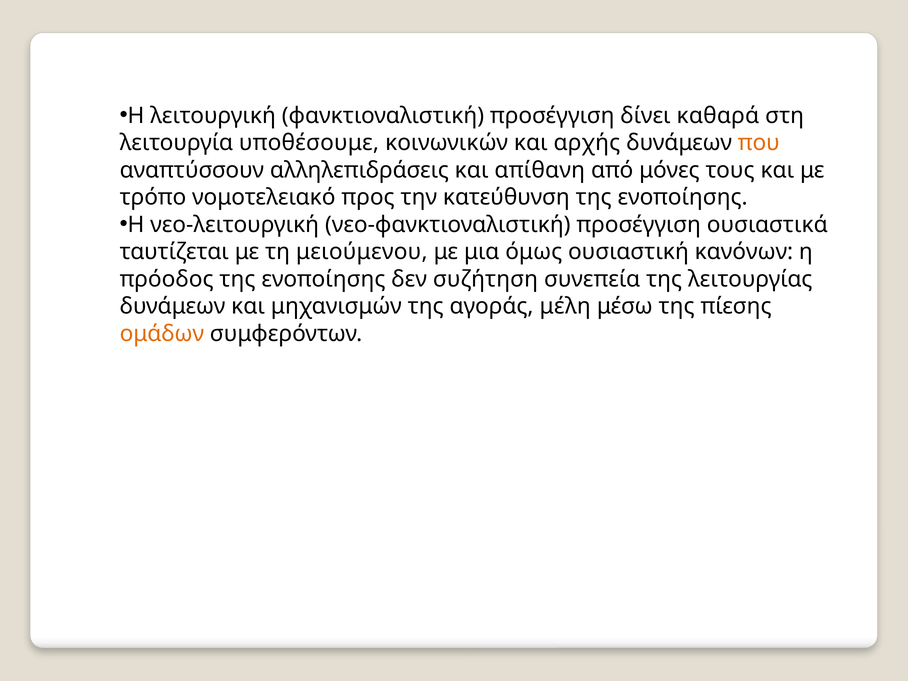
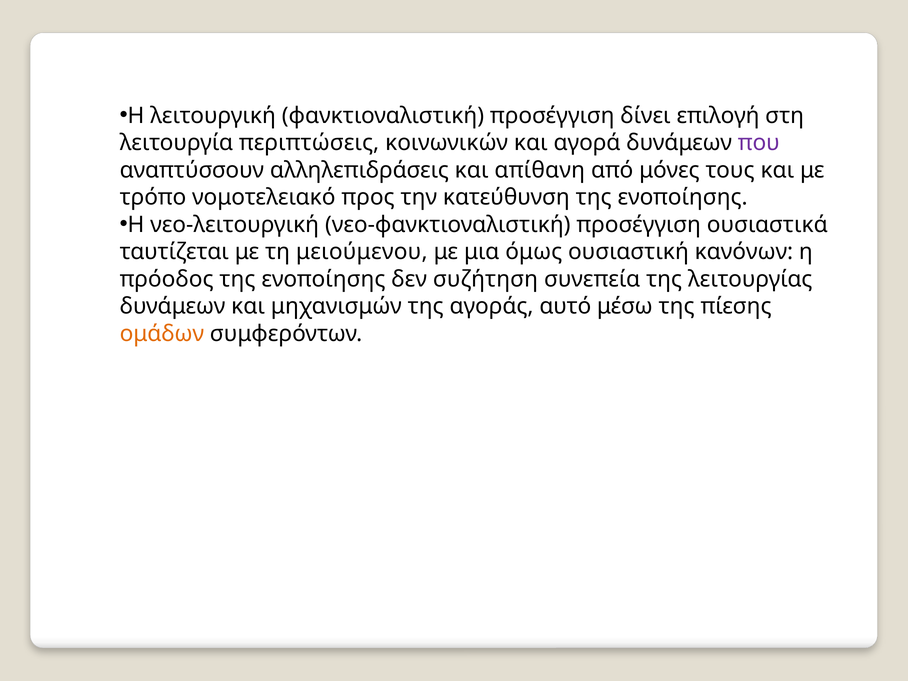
καθαρά: καθαρά -> επιλογή
υποθέσουμε: υποθέσουμε -> περιπτώσεις
αρχής: αρχής -> αγορά
που colour: orange -> purple
μέλη: μέλη -> αυτό
